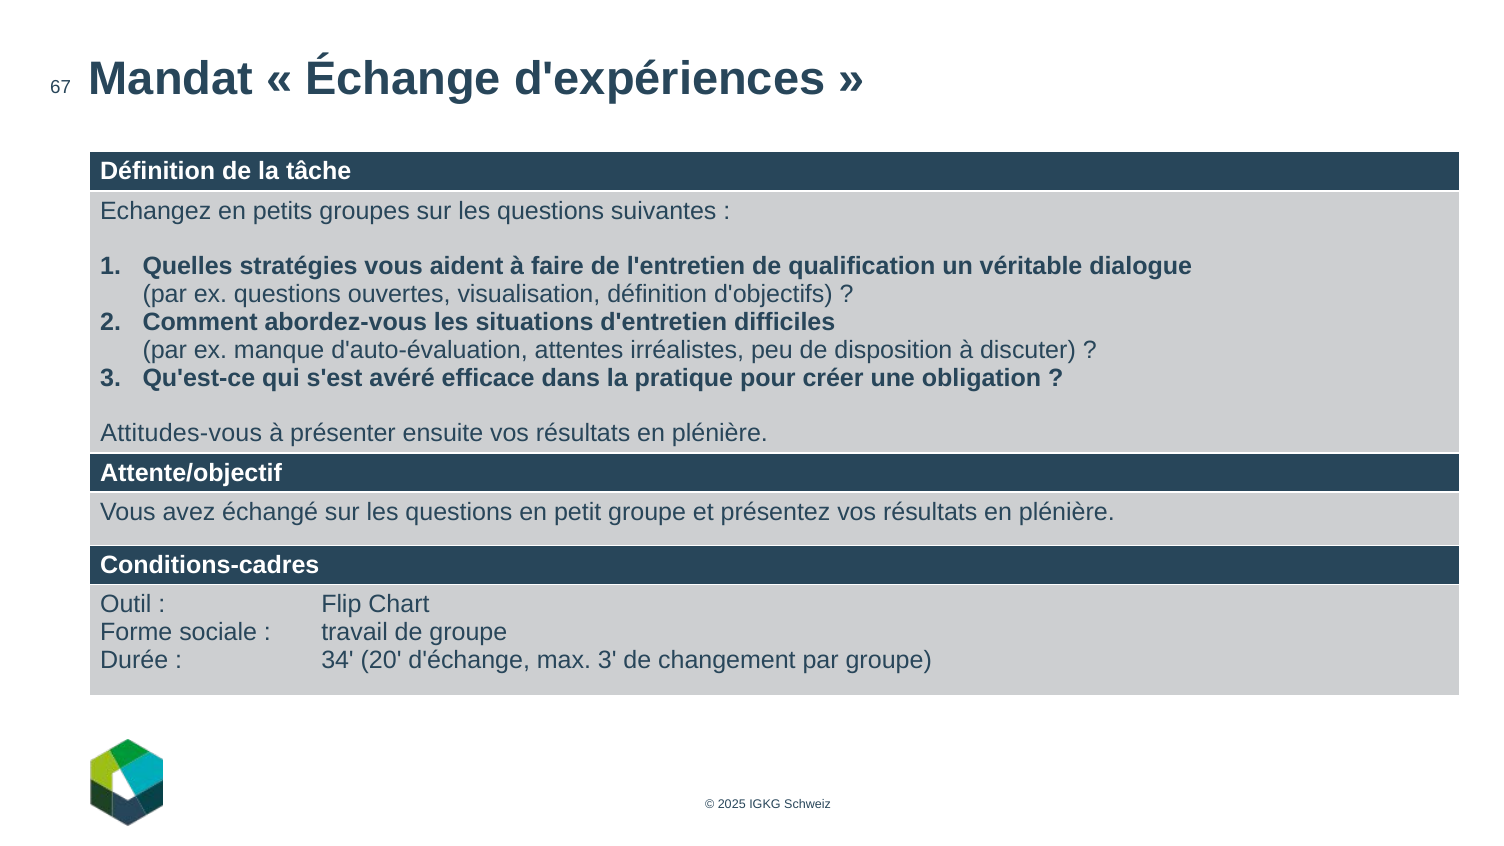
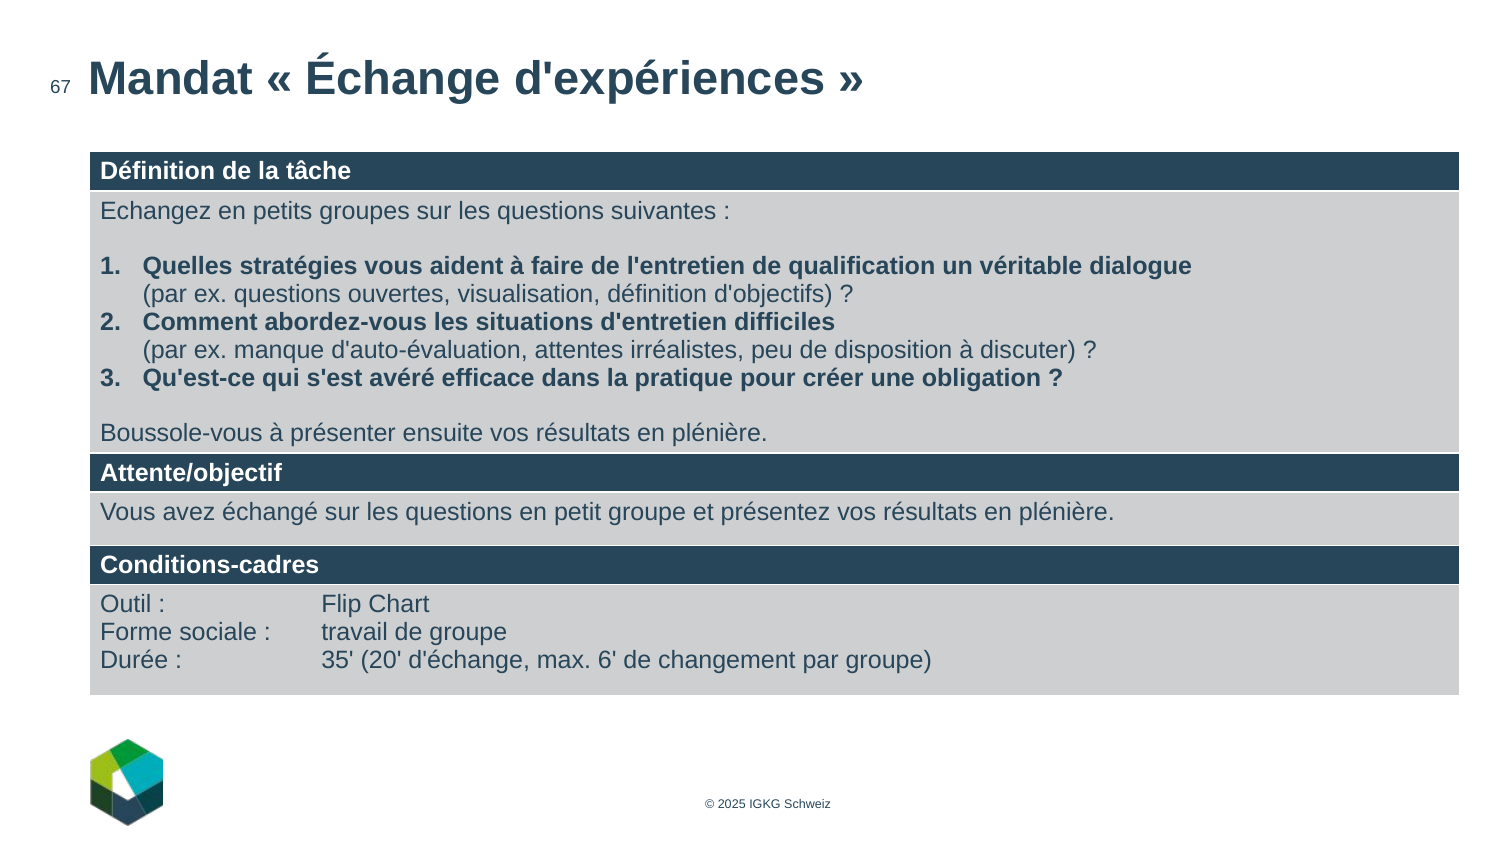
Attitudes-vous: Attitudes-vous -> Boussole-vous
34: 34 -> 35
max 3: 3 -> 6
